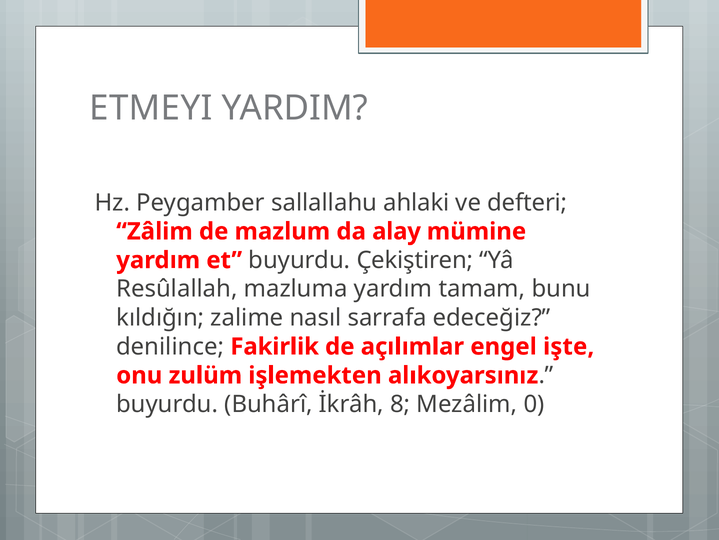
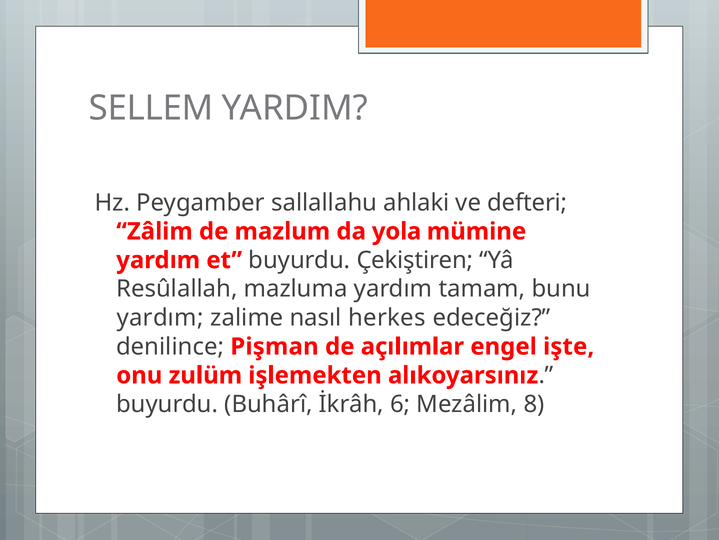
ETMEYI: ETMEYI -> SELLEM
alay: alay -> yola
kıldığın at (160, 317): kıldığın -> yardım
sarrafa: sarrafa -> herkes
Fakirlik: Fakirlik -> Pişman
8: 8 -> 6
0: 0 -> 8
